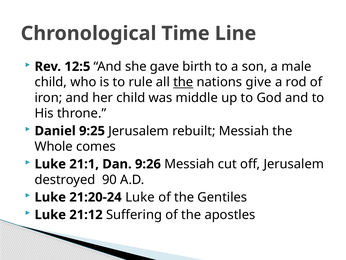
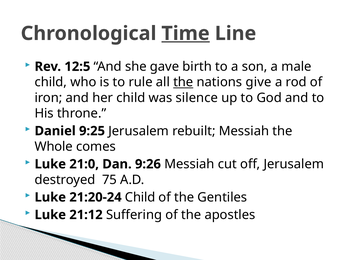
Time underline: none -> present
middle: middle -> silence
21:1: 21:1 -> 21:0
90: 90 -> 75
21:20-24 Luke: Luke -> Child
